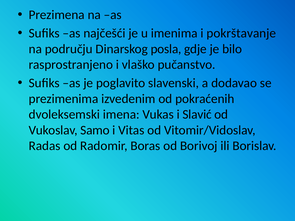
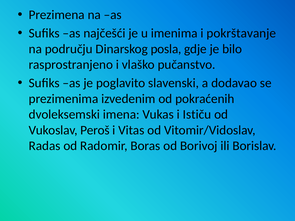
Slavić: Slavić -> Ističu
Samo: Samo -> Peroš
